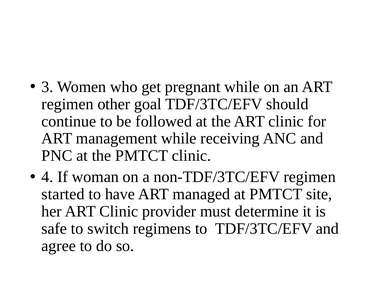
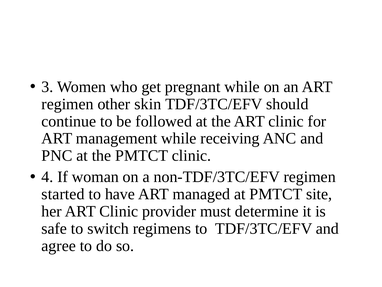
goal: goal -> skin
